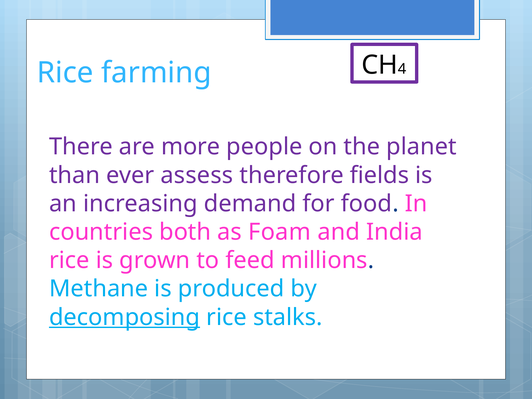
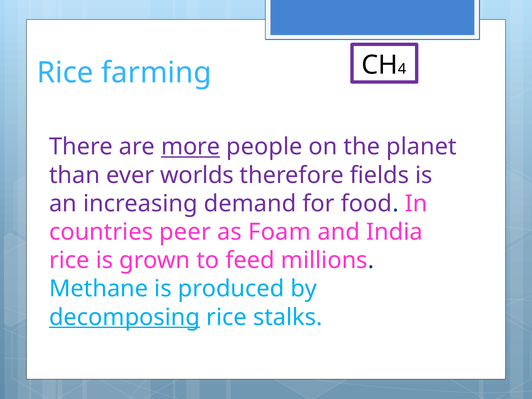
more underline: none -> present
assess: assess -> worlds
both: both -> peer
